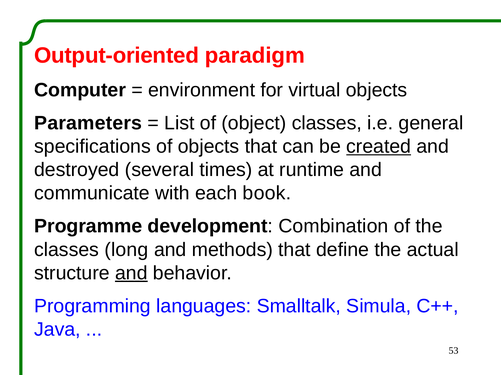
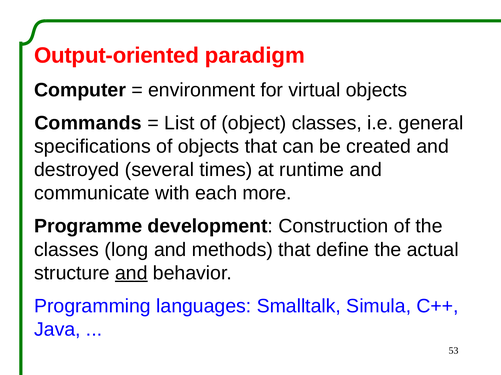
Parameters: Parameters -> Commands
created underline: present -> none
book: book -> more
Combination: Combination -> Construction
